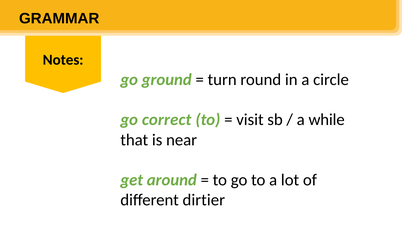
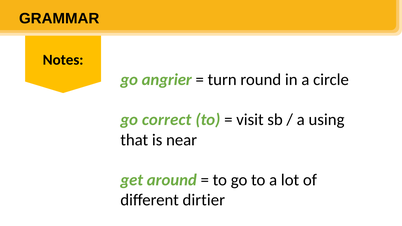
ground: ground -> angrier
while: while -> using
